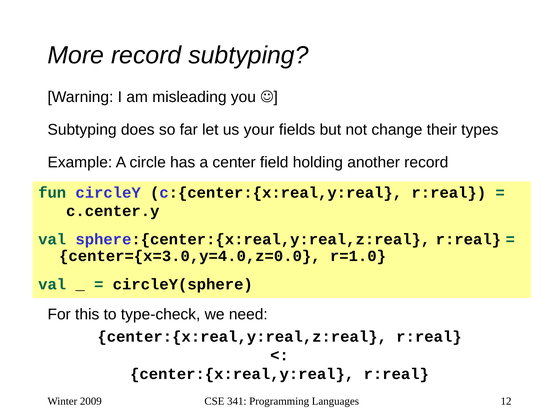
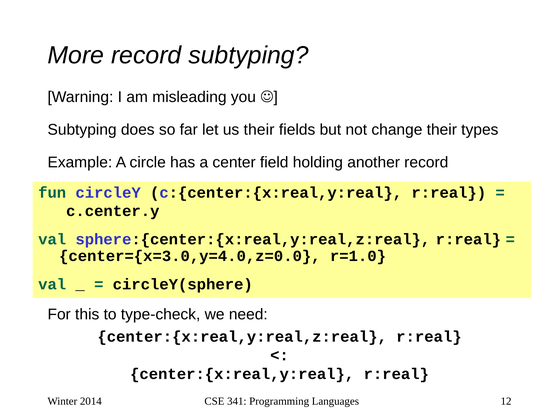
us your: your -> their
2009: 2009 -> 2014
